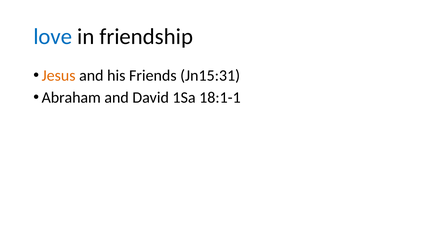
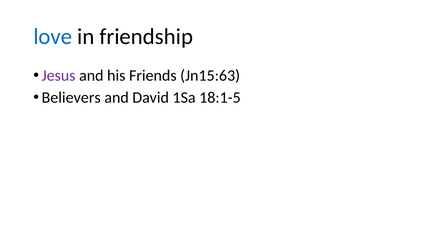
Jesus colour: orange -> purple
Jn15:31: Jn15:31 -> Jn15:63
Abraham: Abraham -> Believers
18:1-1: 18:1-1 -> 18:1-5
